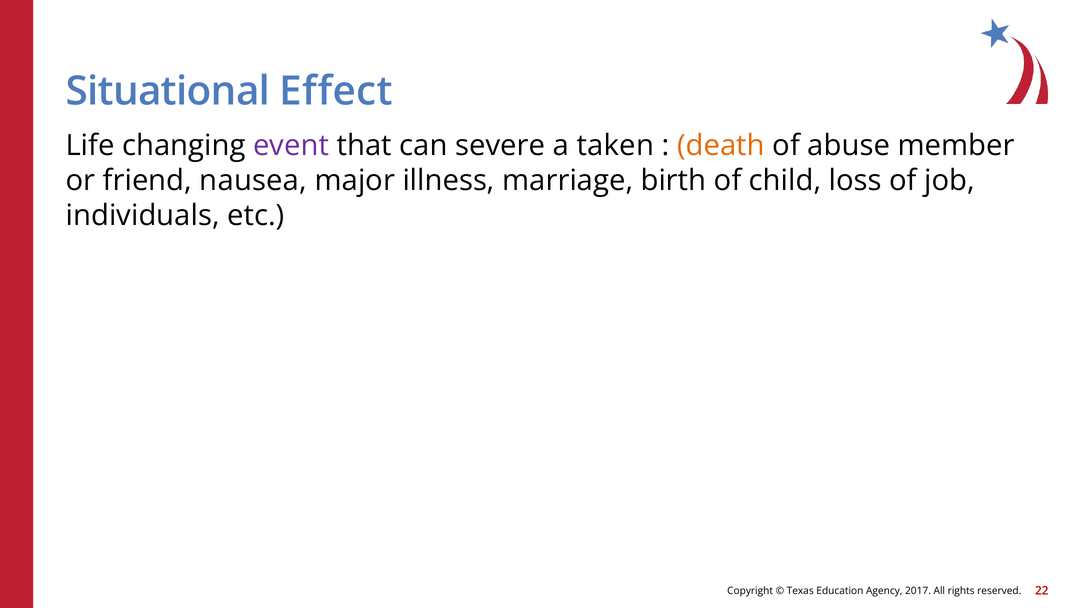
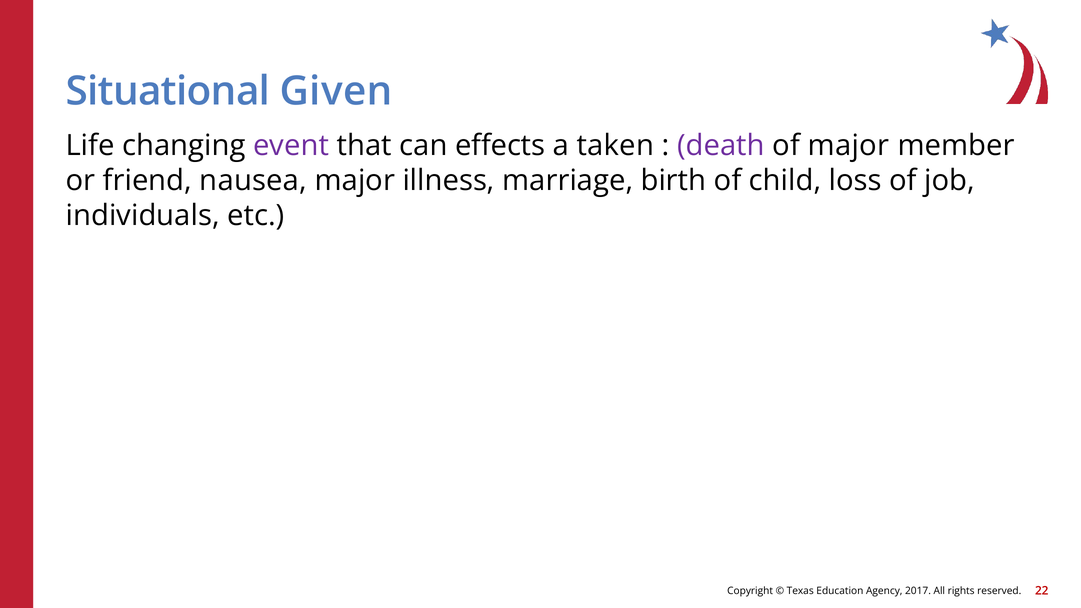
Effect: Effect -> Given
severe: severe -> effects
death colour: orange -> purple
of abuse: abuse -> major
